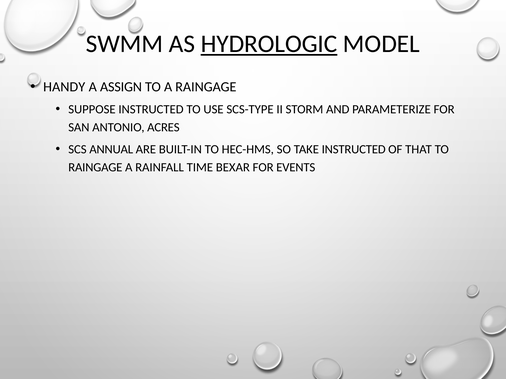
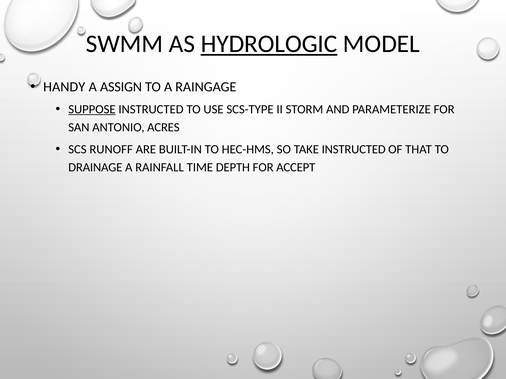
SUPPOSE underline: none -> present
ANNUAL: ANNUAL -> RUNOFF
RAINGAGE at (95, 168): RAINGAGE -> DRAINAGE
BEXAR: BEXAR -> DEPTH
EVENTS: EVENTS -> ACCEPT
